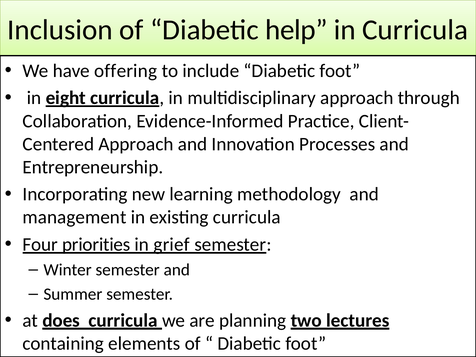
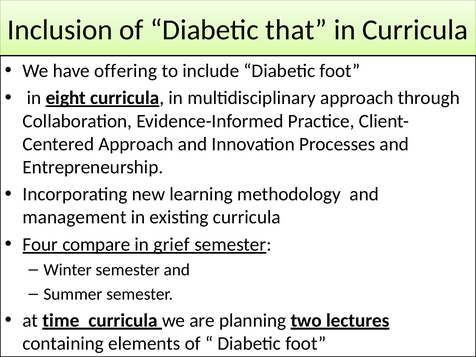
help: help -> that
priorities: priorities -> compare
does: does -> time
